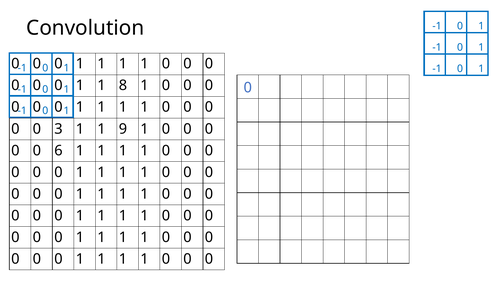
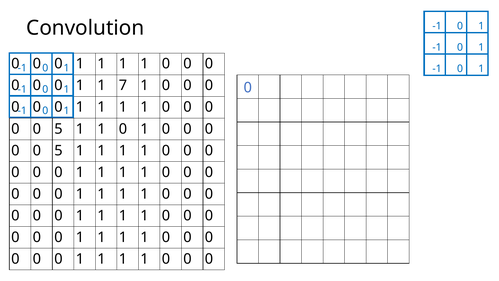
8: 8 -> 7
3 at (58, 129): 3 -> 5
9 at (123, 129): 9 -> 0
6 at (58, 150): 6 -> 5
